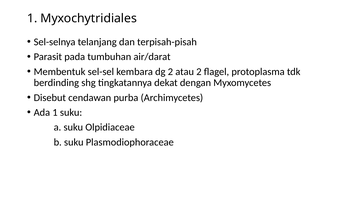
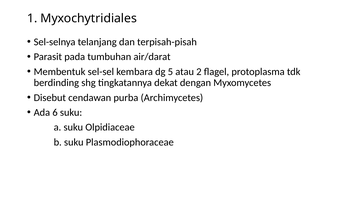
dg 2: 2 -> 5
Ada 1: 1 -> 6
